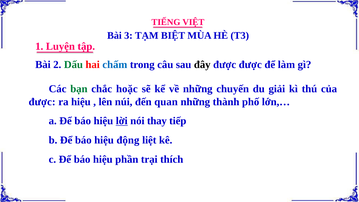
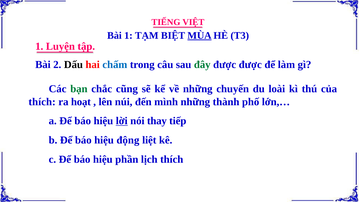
Bài 3: 3 -> 1
MÙA underline: none -> present
Dấu colour: green -> black
đây colour: black -> green
hoặc: hoặc -> cũng
giải: giải -> loài
được at (42, 102): được -> thích
ra hiệu: hiệu -> hoạt
quan: quan -> mình
trại: trại -> lịch
